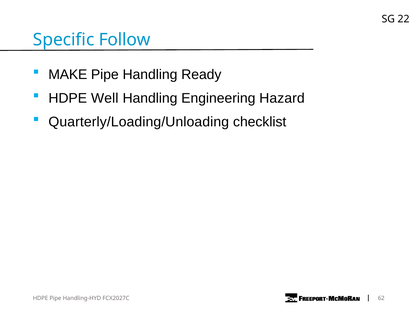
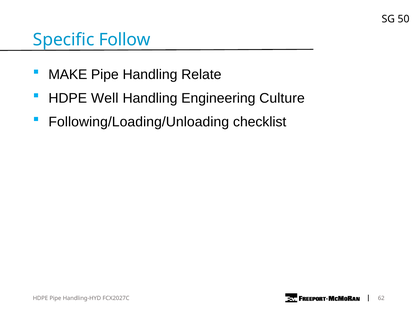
22: 22 -> 50
Ready: Ready -> Relate
Hazard: Hazard -> Culture
Quarterly/Loading/Unloading: Quarterly/Loading/Unloading -> Following/Loading/Unloading
